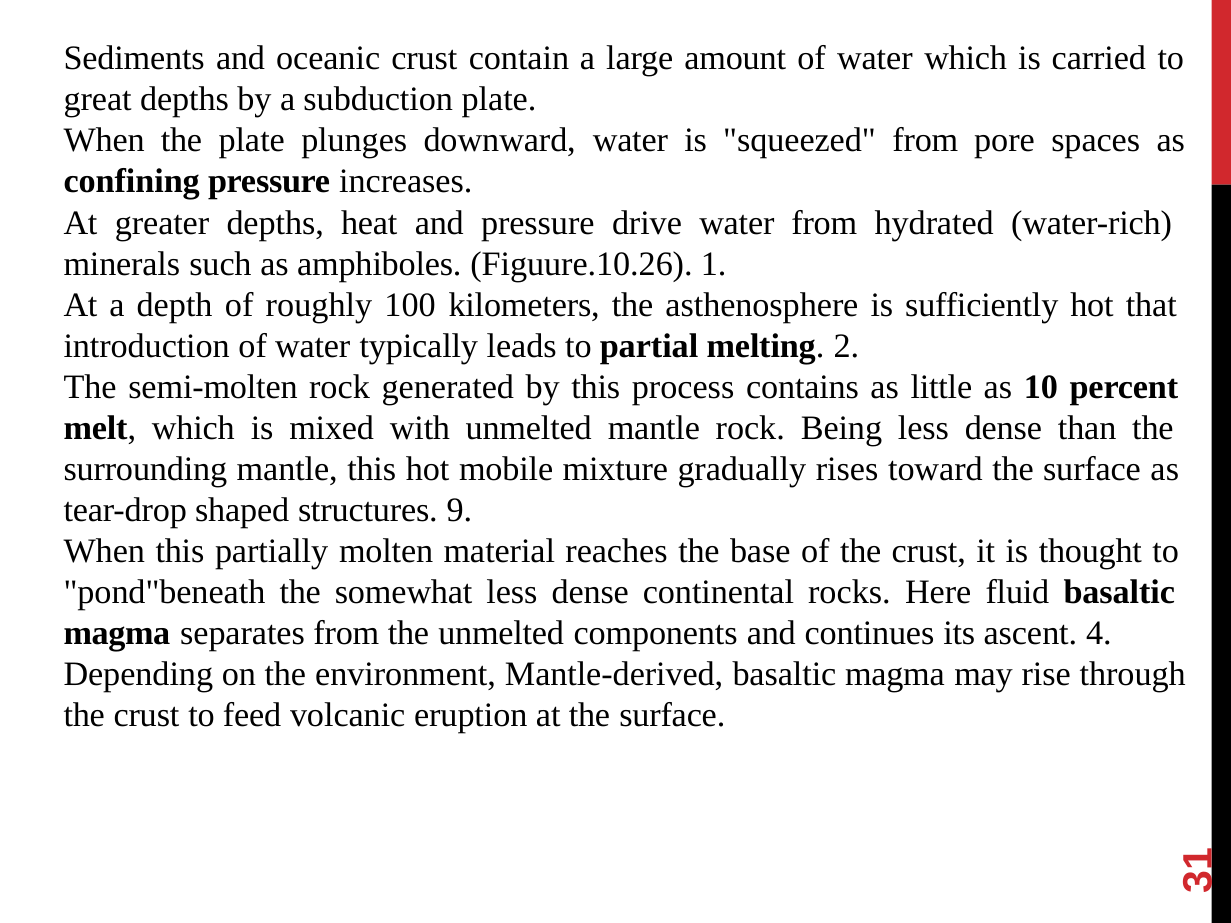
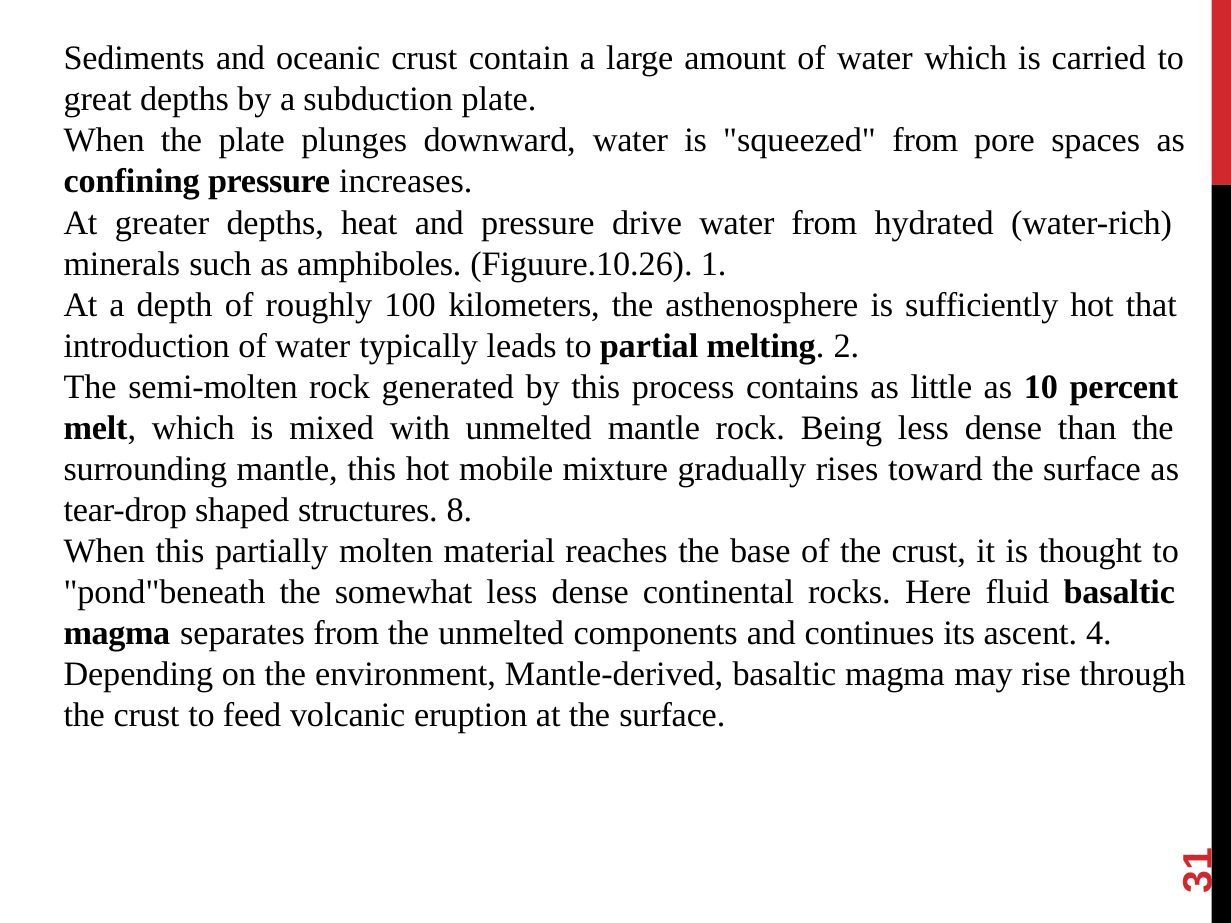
9: 9 -> 8
